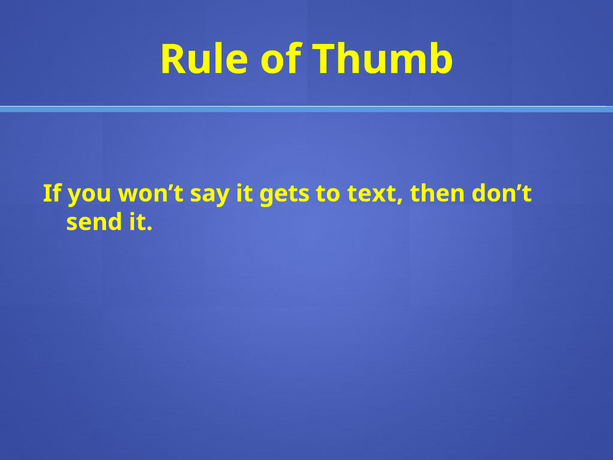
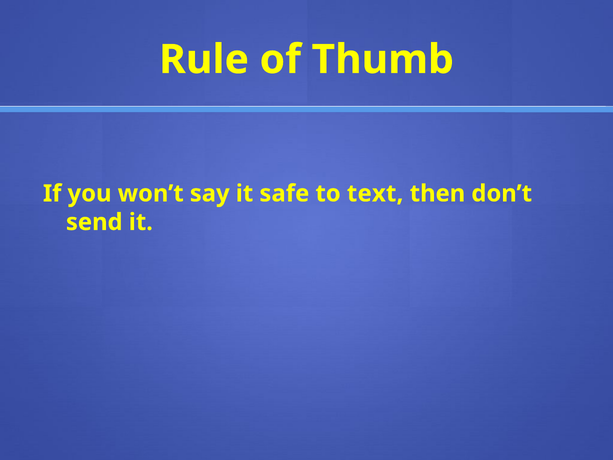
gets: gets -> safe
